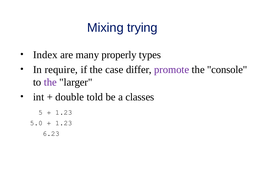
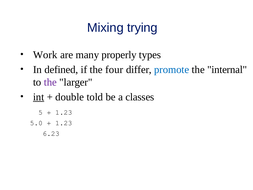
Index: Index -> Work
require: require -> defined
case: case -> four
promote colour: purple -> blue
console: console -> internal
int underline: none -> present
